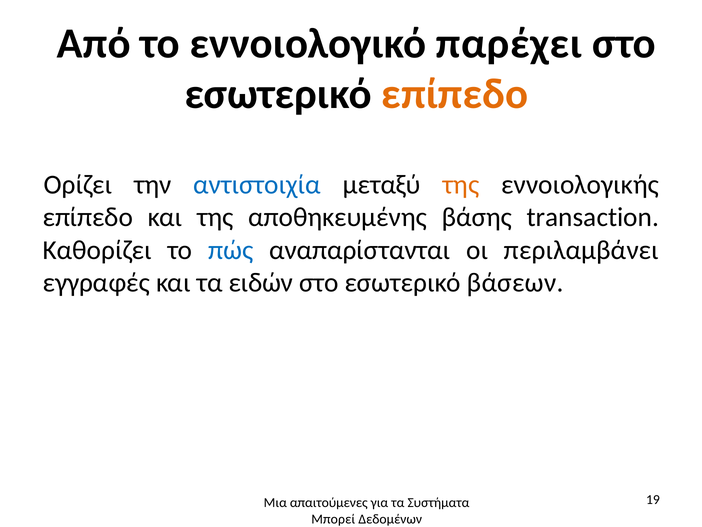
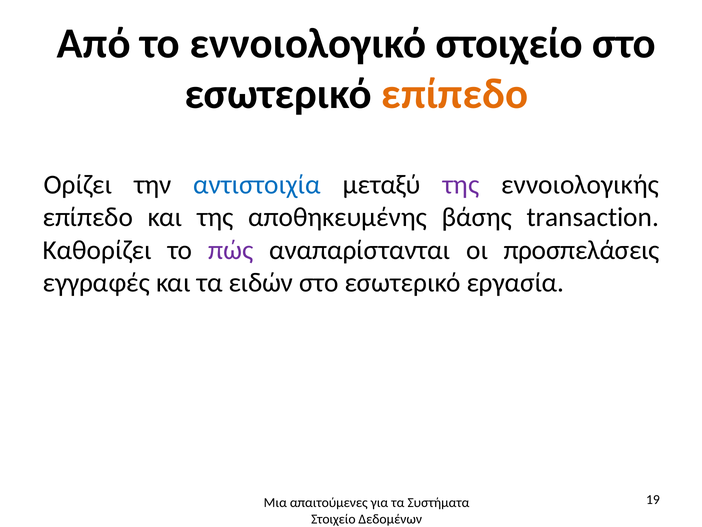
εννοιολογικό παρέχει: παρέχει -> στοιχείο
της at (461, 184) colour: orange -> purple
πώς colour: blue -> purple
περιλαμβάνει: περιλαμβάνει -> προσπελάσεις
βάσεων: βάσεων -> εργασία
Μπορεί at (333, 519): Μπορεί -> Στοιχείο
